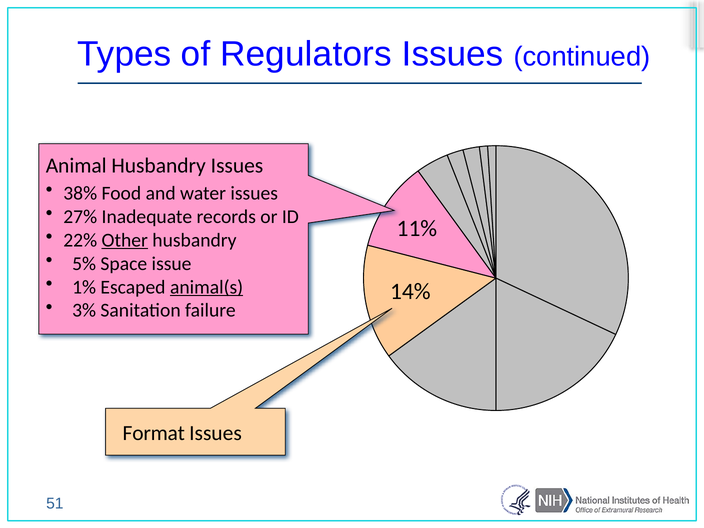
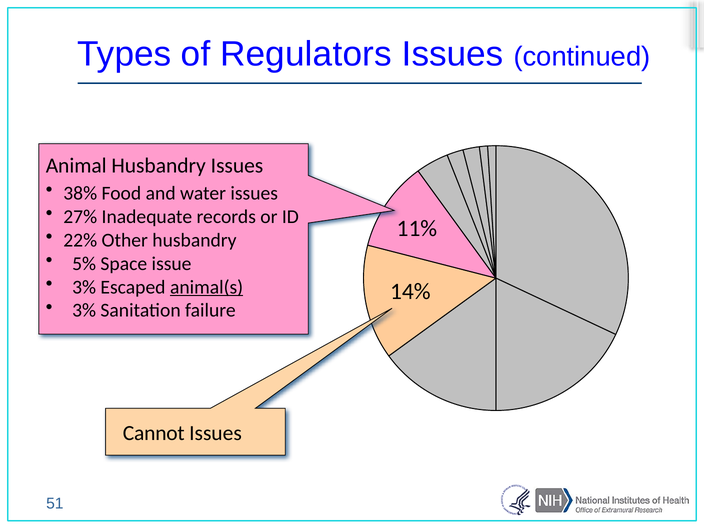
Other underline: present -> none
1% at (84, 287): 1% -> 3%
Format: Format -> Cannot
